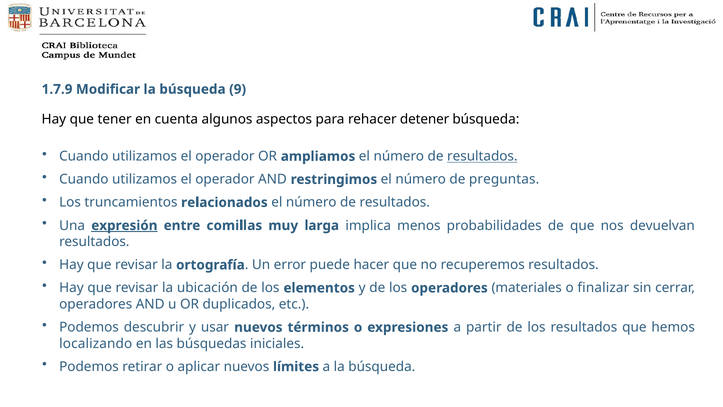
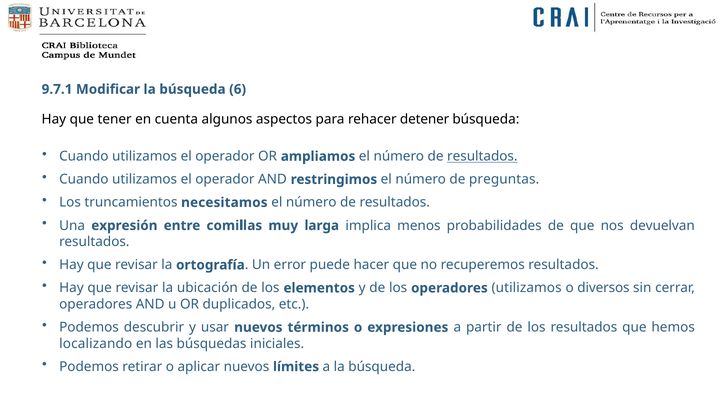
1.7.9: 1.7.9 -> 9.7.1
9: 9 -> 6
relacionados: relacionados -> necesitamos
expresión underline: present -> none
operadores materiales: materiales -> utilizamos
finalizar: finalizar -> diversos
